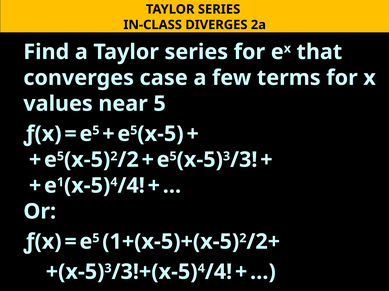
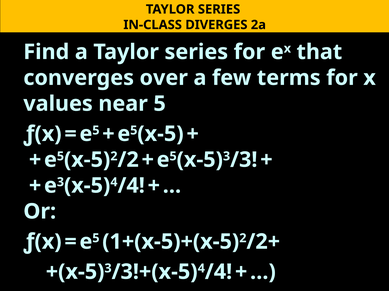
case: case -> over
1 at (60, 183): 1 -> 3
